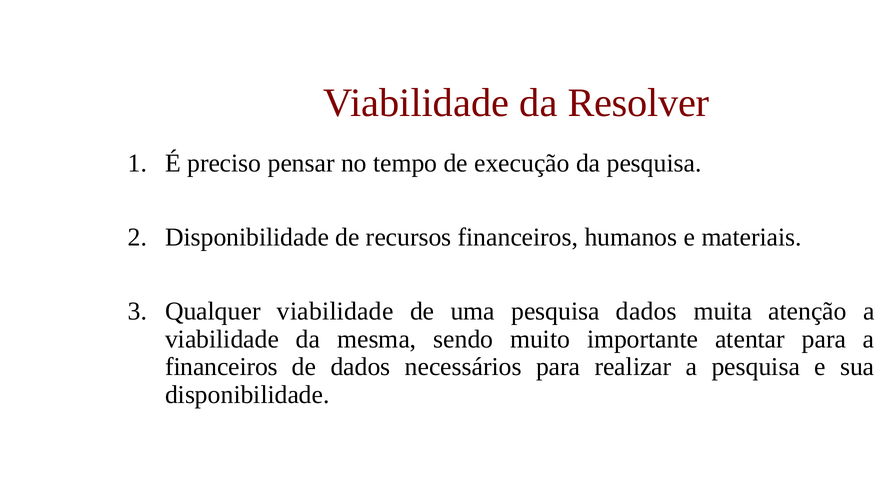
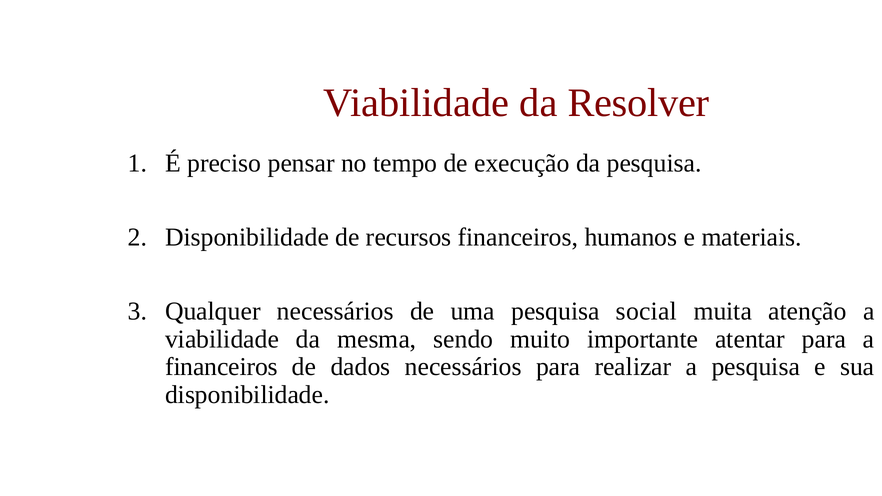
Qualquer viabilidade: viabilidade -> necessários
pesquisa dados: dados -> social
